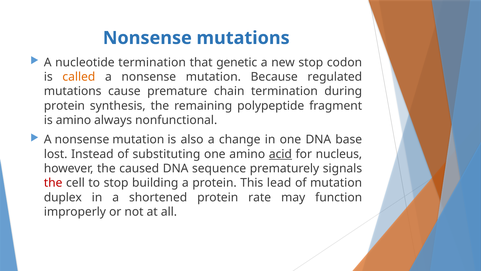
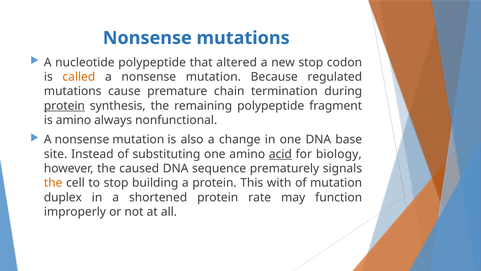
nucleotide termination: termination -> polypeptide
genetic: genetic -> altered
protein at (64, 106) underline: none -> present
lost: lost -> site
nucleus: nucleus -> biology
the at (53, 183) colour: red -> orange
lead: lead -> with
